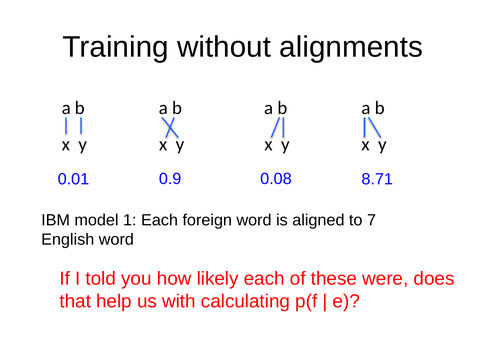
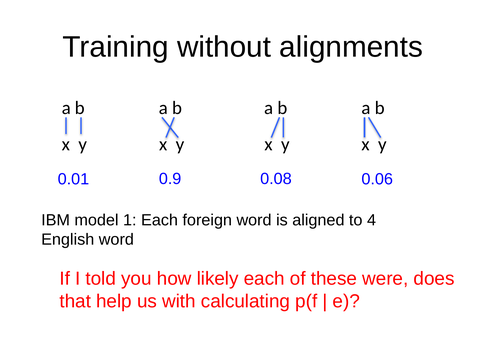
8.71: 8.71 -> 0.06
7: 7 -> 4
